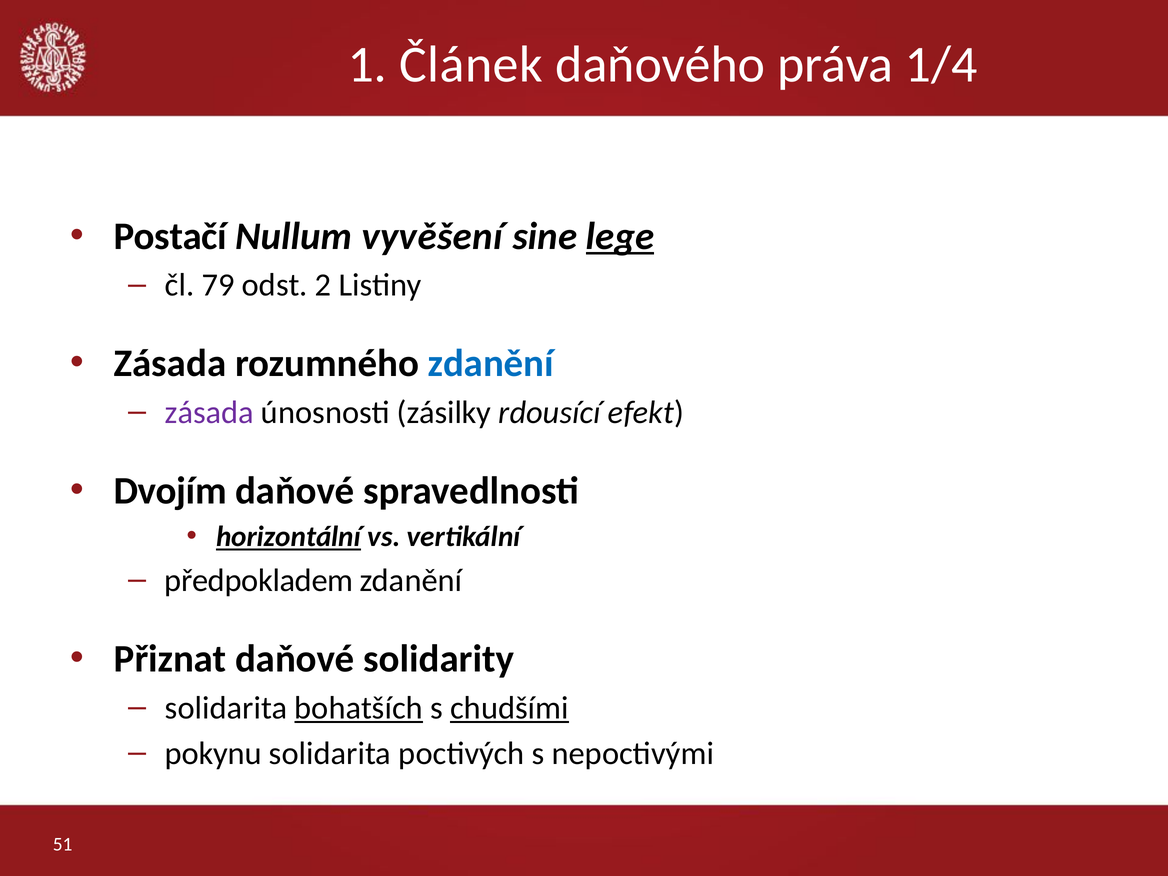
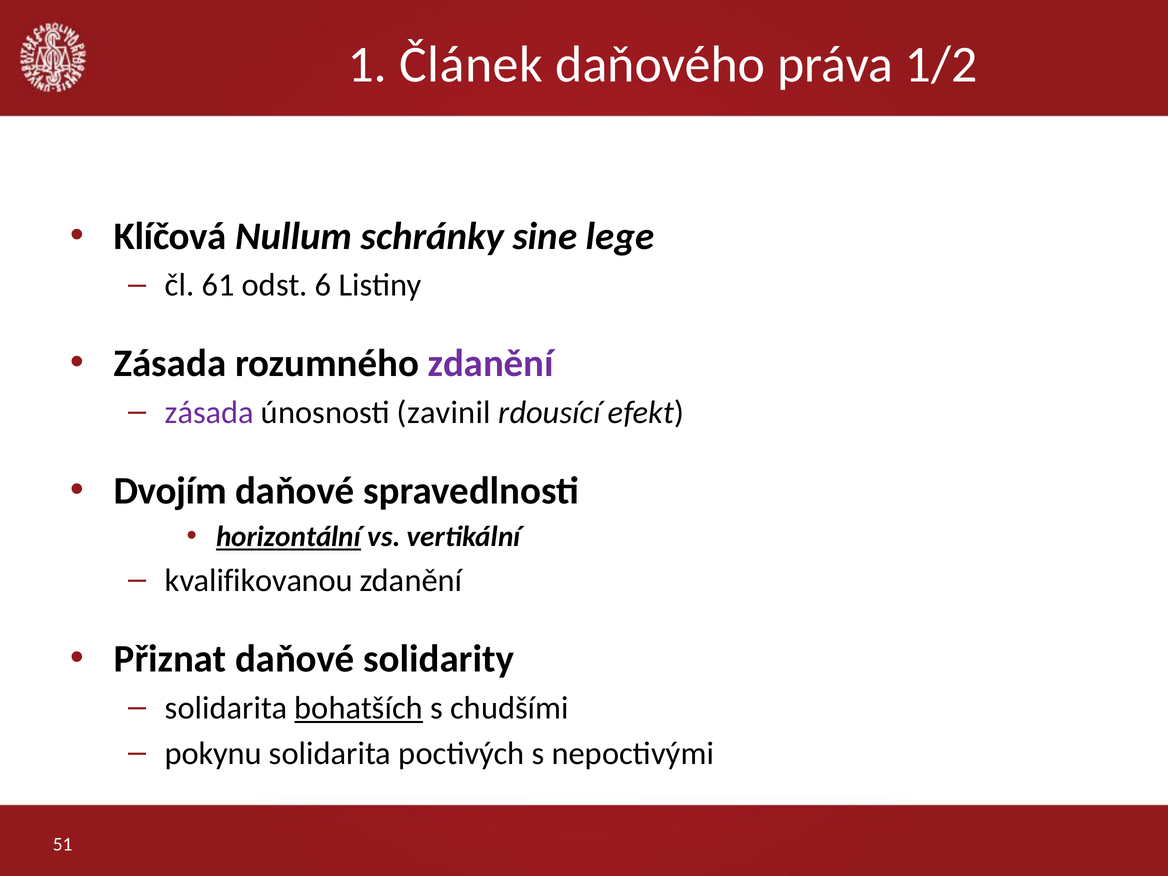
1/4: 1/4 -> 1/2
Postačí: Postačí -> Klíčová
vyvěšení: vyvěšení -> schránky
lege underline: present -> none
79: 79 -> 61
2: 2 -> 6
zdanění at (491, 364) colour: blue -> purple
zásilky: zásilky -> zavinil
předpokladem: předpokladem -> kvalifikovanou
chudšími underline: present -> none
